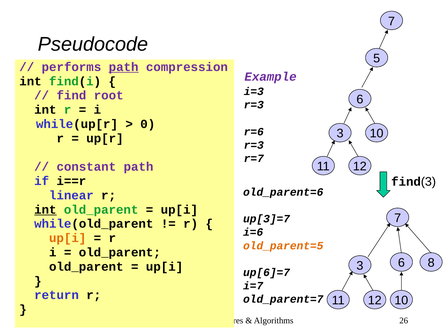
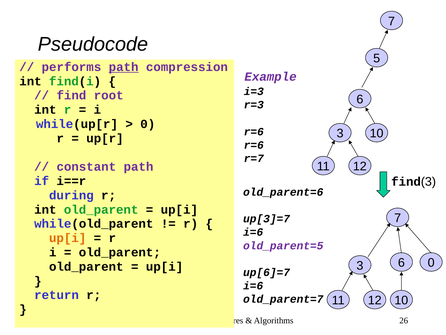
r=3 at (254, 145): r=3 -> r=6
linear: linear -> during
int at (45, 209) underline: present -> none
old_parent=5 colour: orange -> purple
3 8: 8 -> 0
i=7 at (253, 285): i=7 -> i=6
